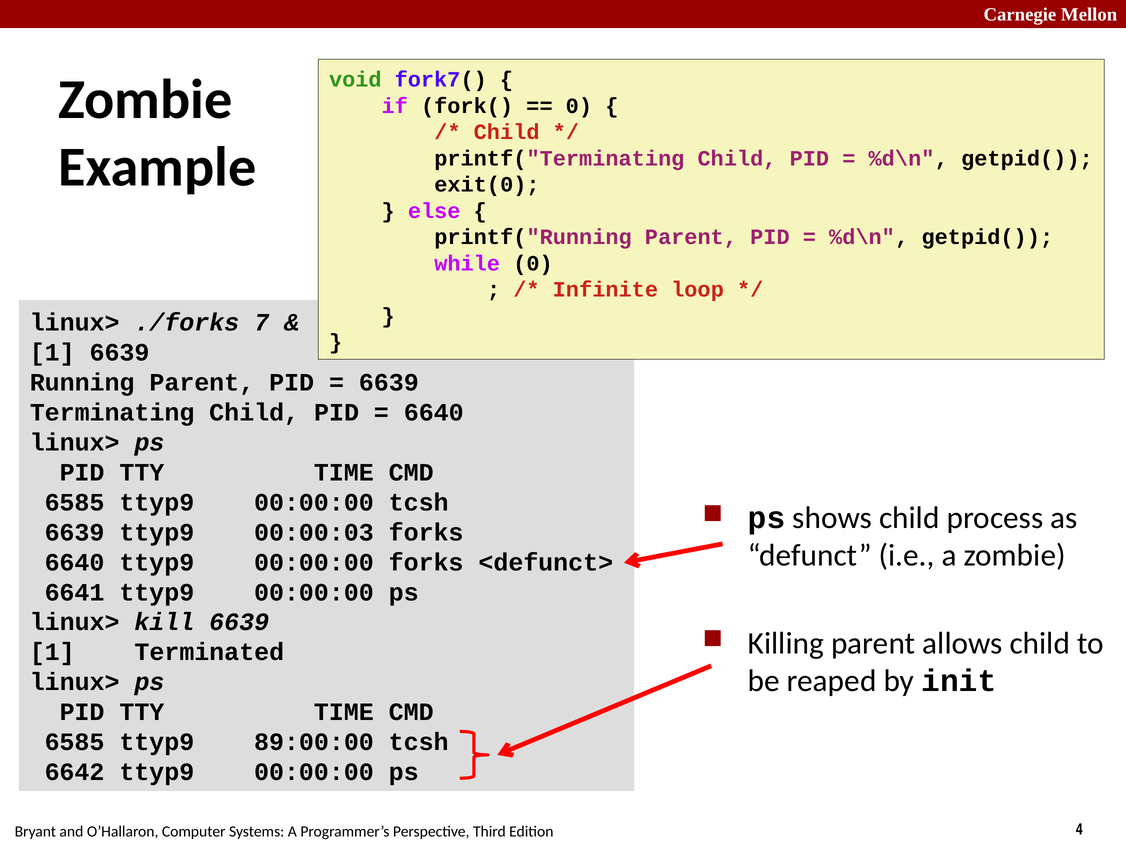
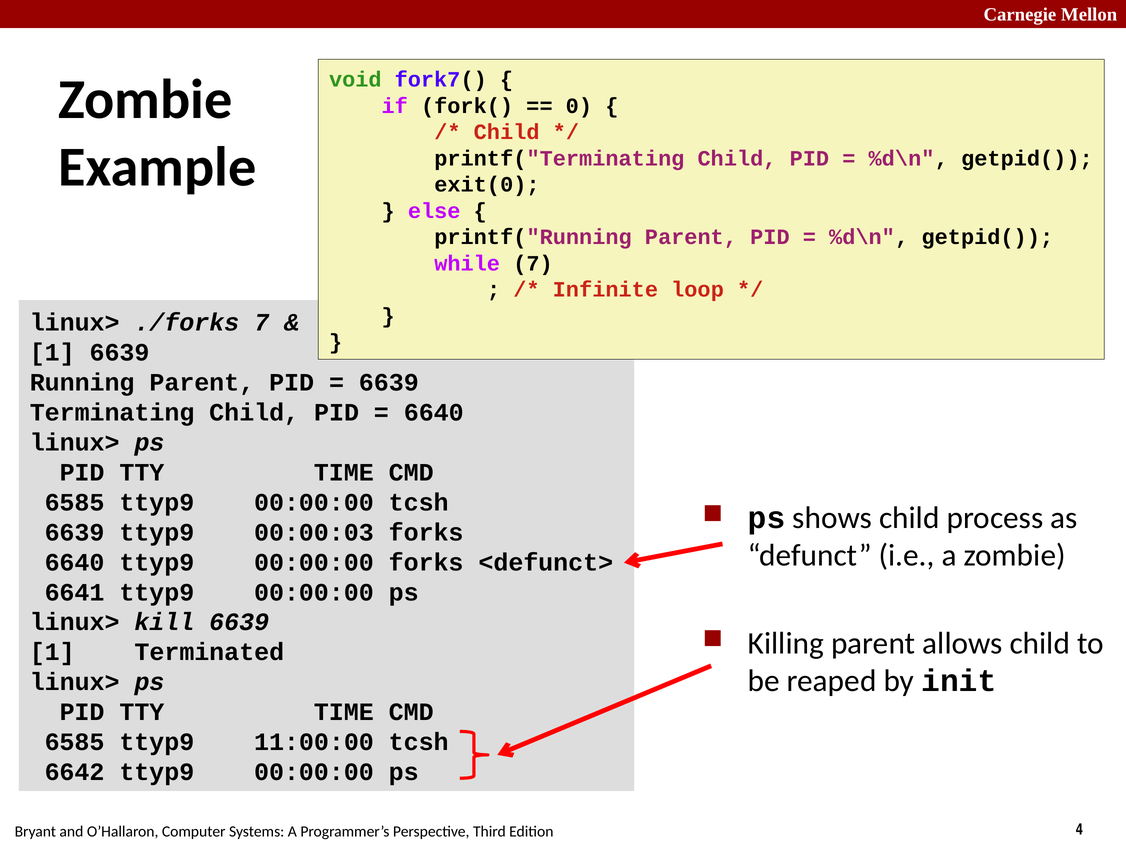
while 0: 0 -> 7
89:00:00: 89:00:00 -> 11:00:00
